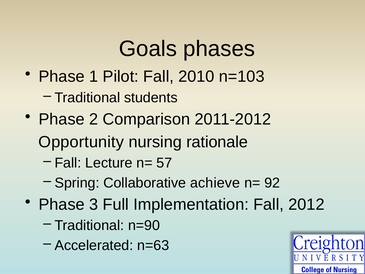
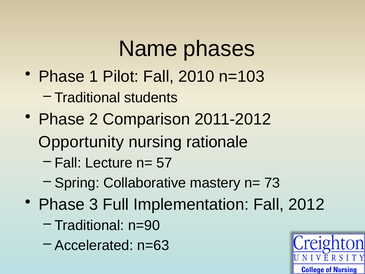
Goals: Goals -> Name
achieve: achieve -> mastery
92: 92 -> 73
